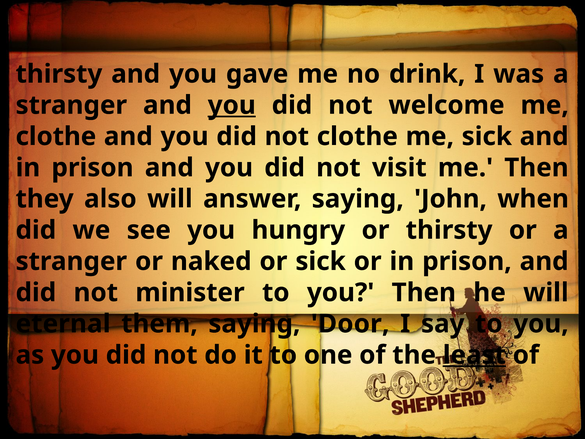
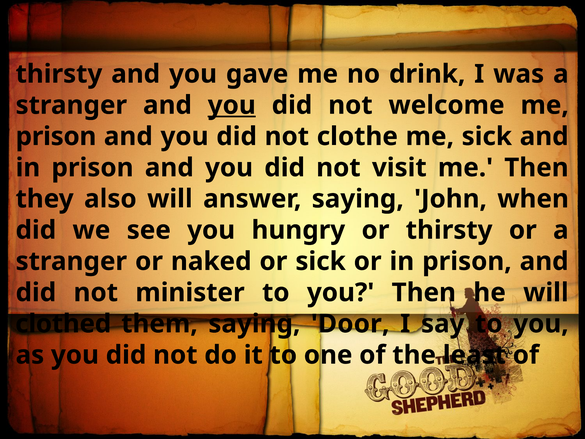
clothe at (56, 136): clothe -> prison
eternal: eternal -> clothed
least underline: present -> none
